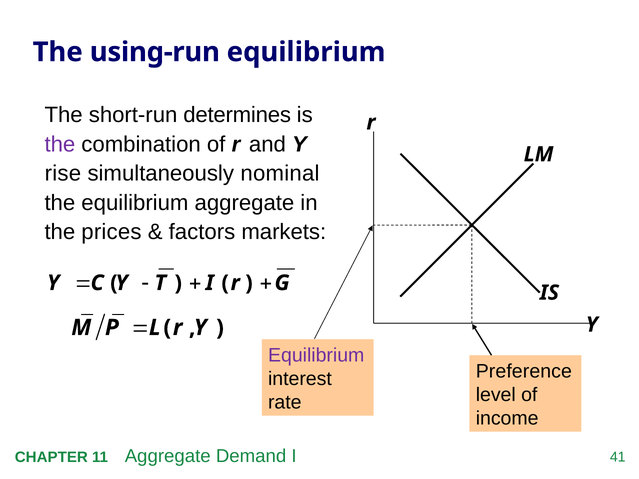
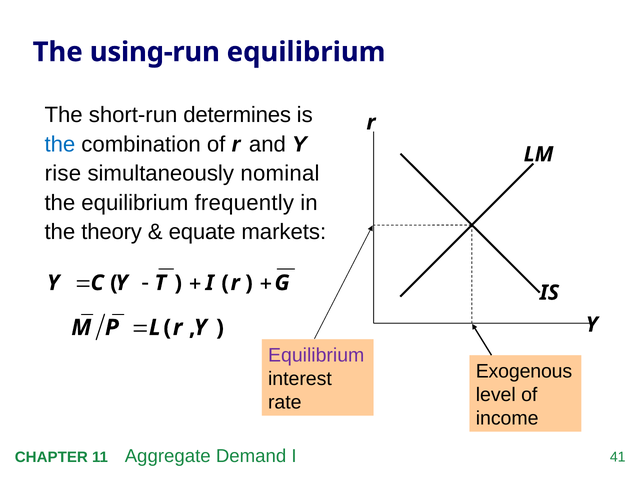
the at (60, 144) colour: purple -> blue
equilibrium aggregate: aggregate -> frequently
prices: prices -> theory
factors: factors -> equate
Preference: Preference -> Exogenous
